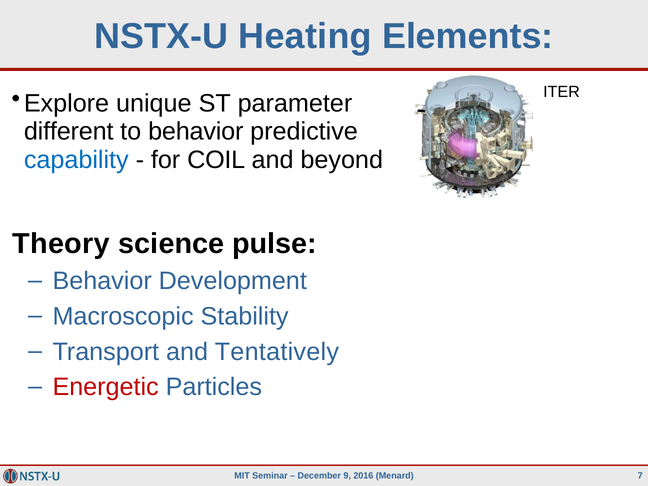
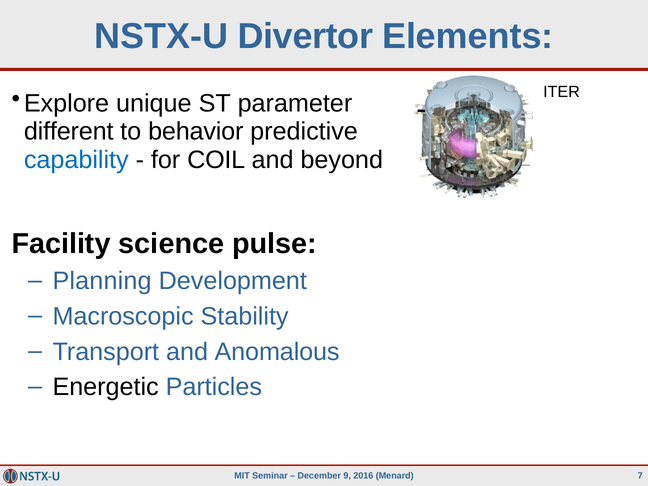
Heating: Heating -> Divertor
Theory: Theory -> Facility
Behavior at (102, 281): Behavior -> Planning
Tentatively: Tentatively -> Anomalous
Energetic colour: red -> black
